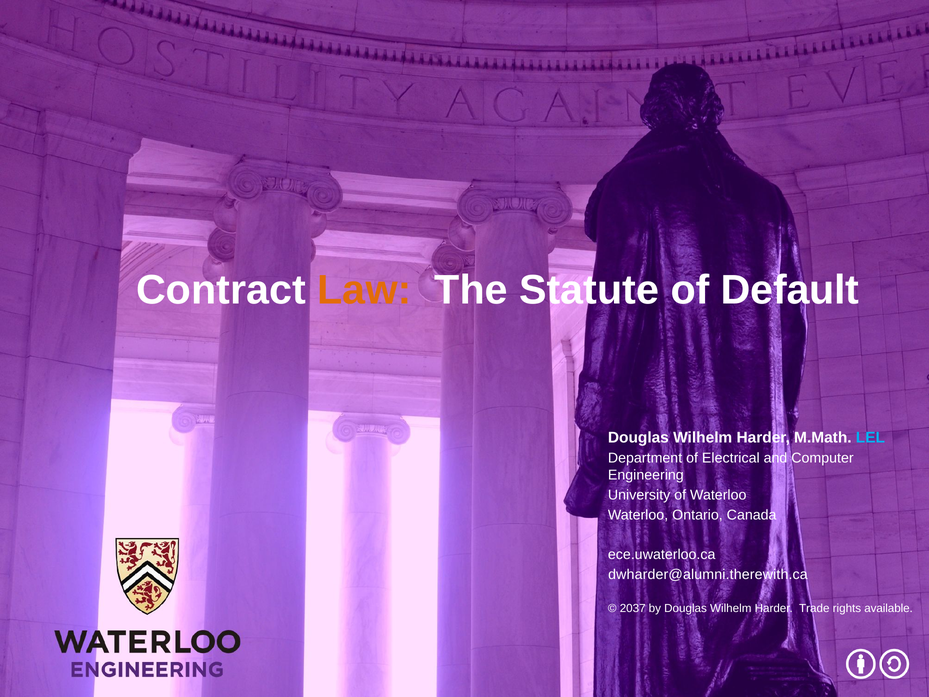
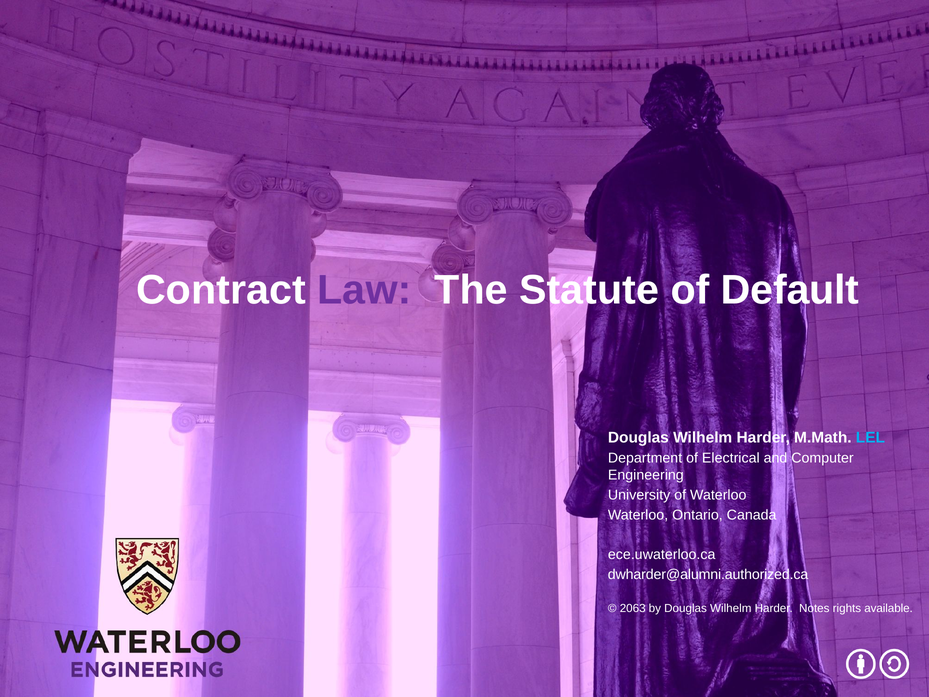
Law colour: orange -> purple
dwharder@alumni.therewith.ca: dwharder@alumni.therewith.ca -> dwharder@alumni.authorized.ca
2037: 2037 -> 2063
Trade: Trade -> Notes
